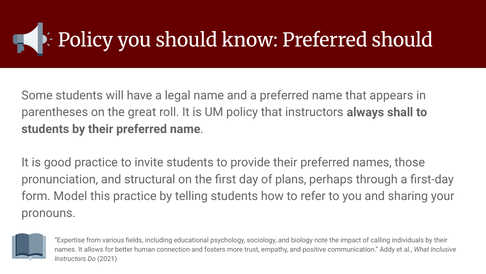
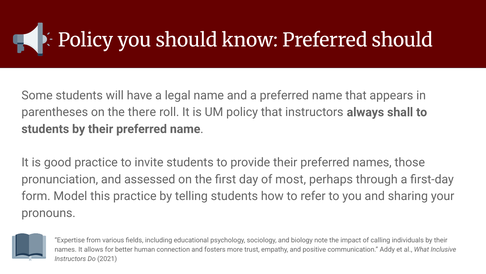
great: great -> there
structural: structural -> assessed
plans: plans -> most
